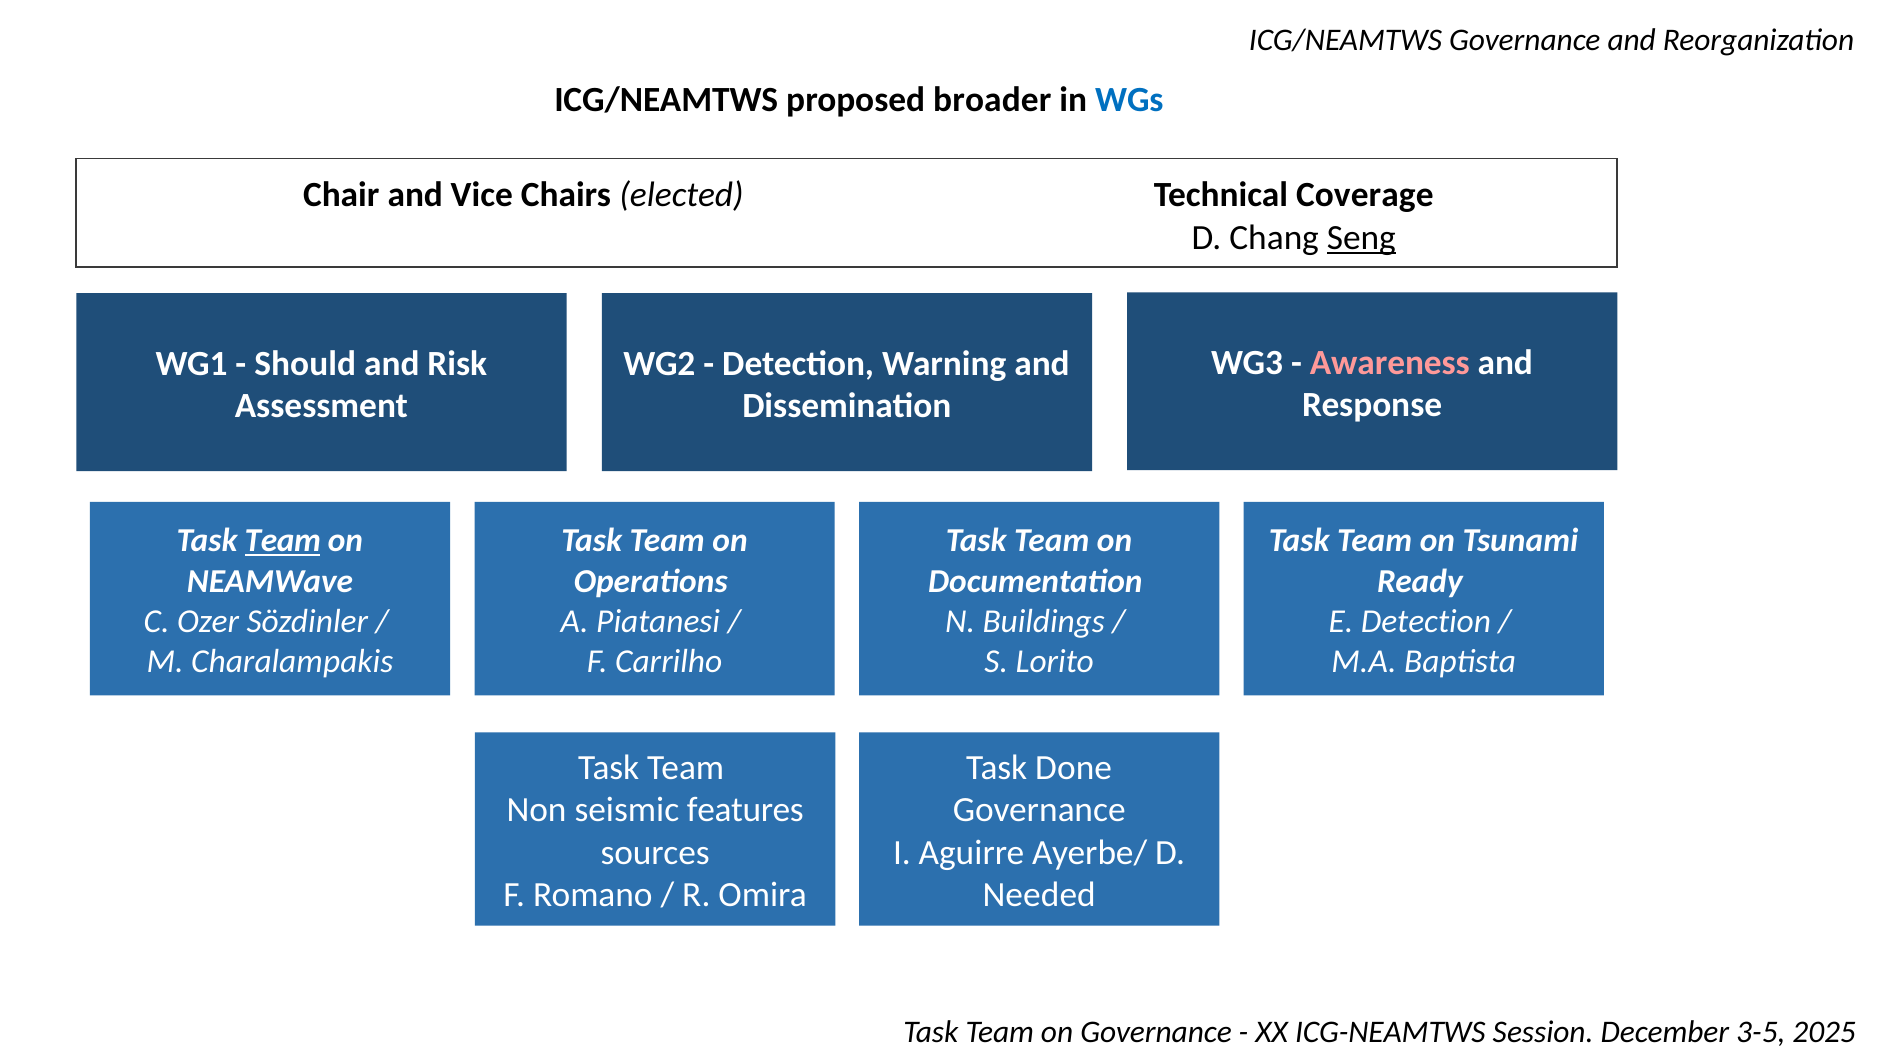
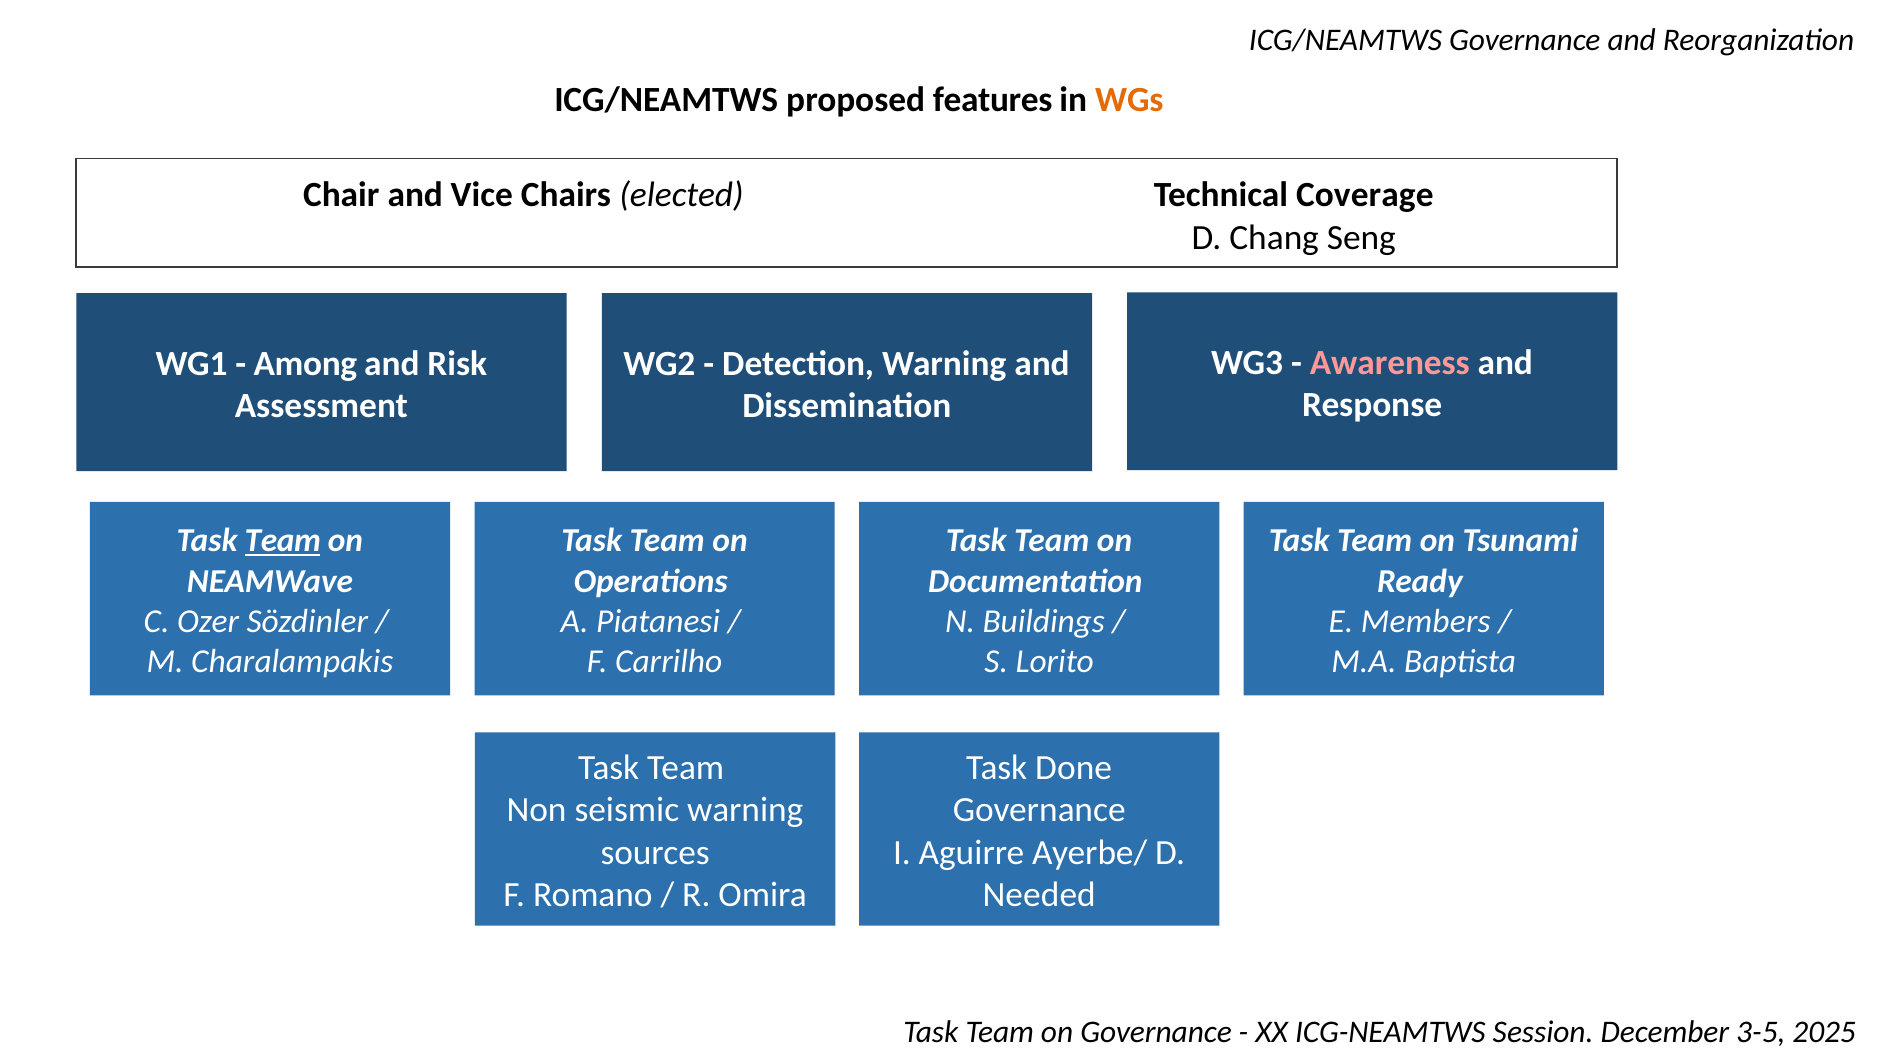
broader: broader -> features
WGs colour: blue -> orange
Seng underline: present -> none
Should: Should -> Among
E Detection: Detection -> Members
seismic features: features -> warning
